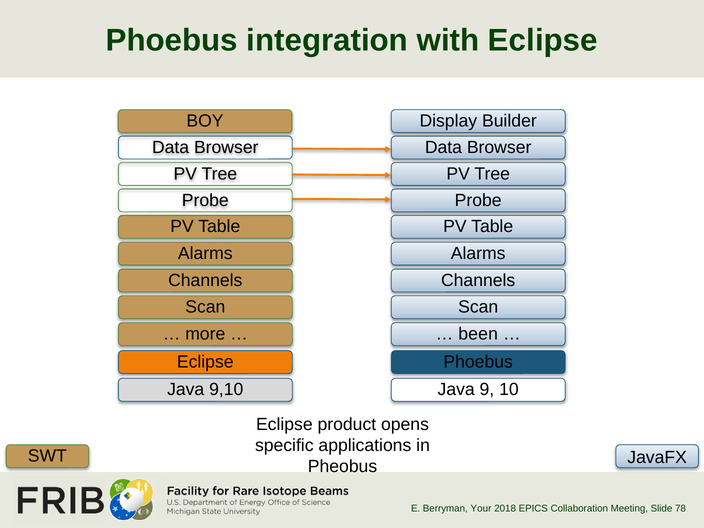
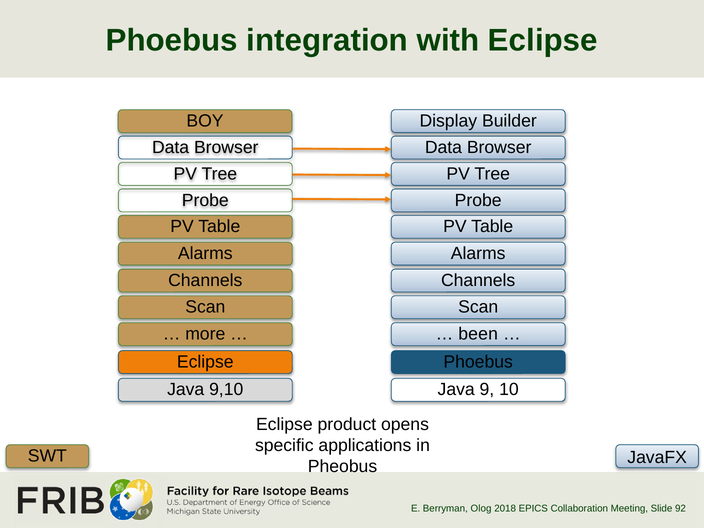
Your: Your -> Olog
78: 78 -> 92
